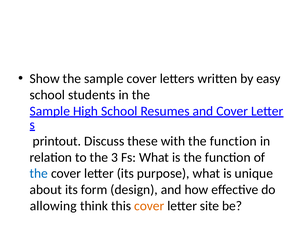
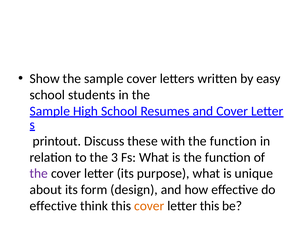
the at (39, 174) colour: blue -> purple
allowing at (53, 206): allowing -> effective
letter site: site -> this
